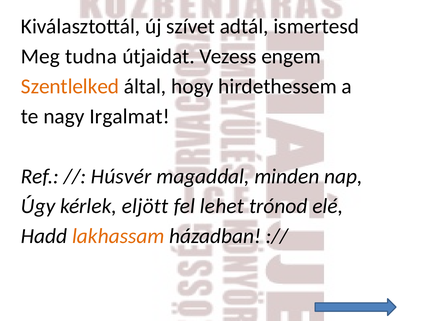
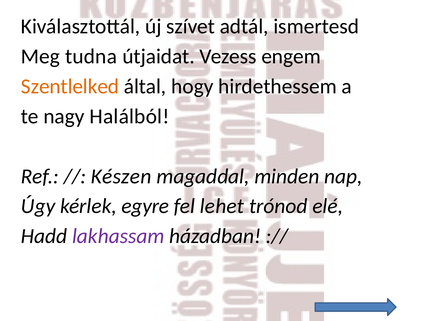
Irgalmat: Irgalmat -> Halálból
Húsvér: Húsvér -> Készen
eljött: eljött -> egyre
lakhassam colour: orange -> purple
